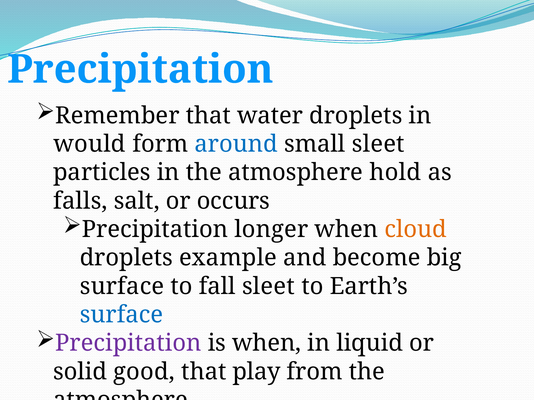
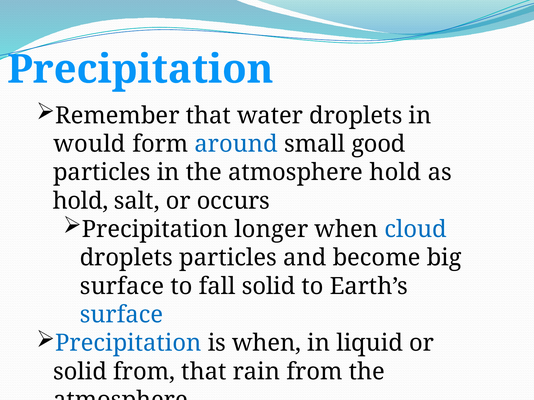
small sleet: sleet -> good
falls at (80, 201): falls -> hold
cloud colour: orange -> blue
droplets example: example -> particles
fall sleet: sleet -> solid
Precipitation at (128, 344) colour: purple -> blue
solid good: good -> from
that play: play -> rain
